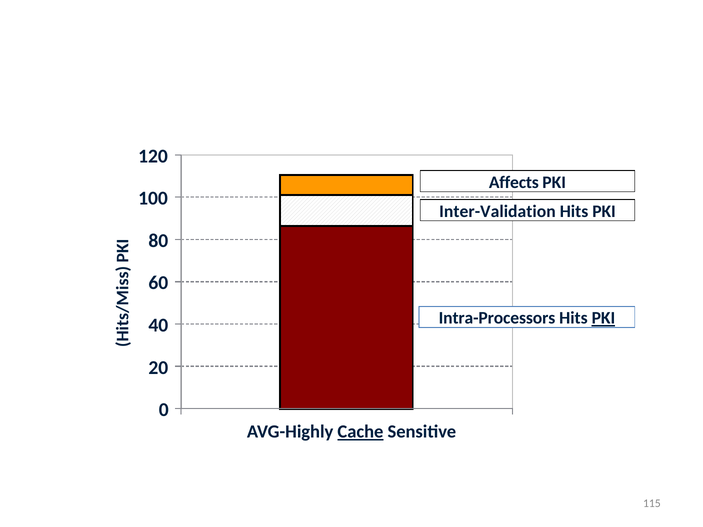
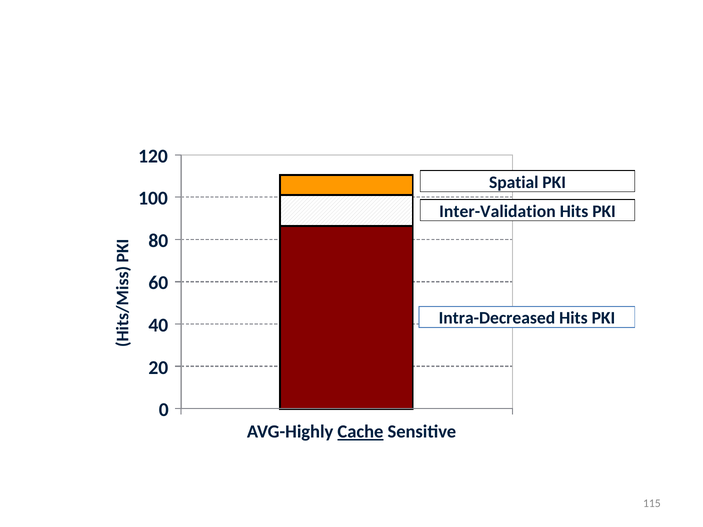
Affects: Affects -> Spatial
Intra-Processors: Intra-Processors -> Intra-Decreased
PKI at (603, 318) underline: present -> none
